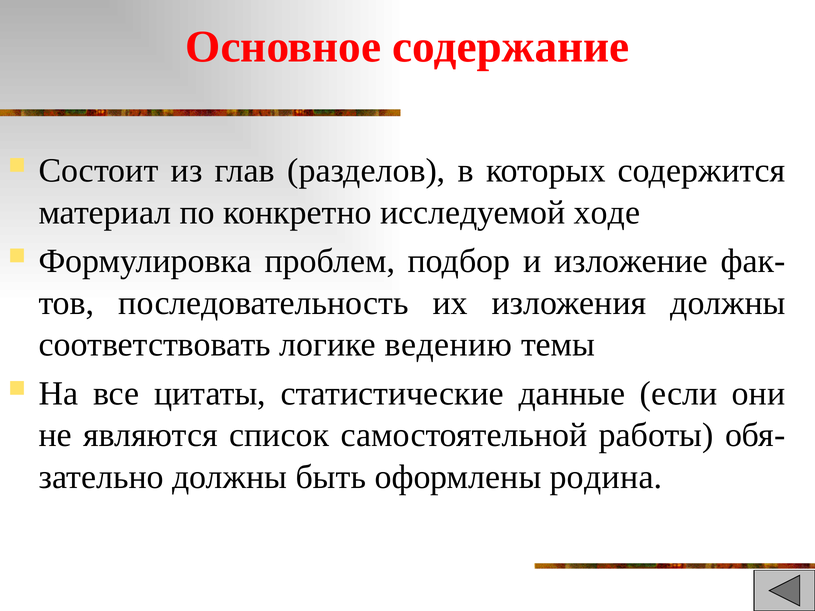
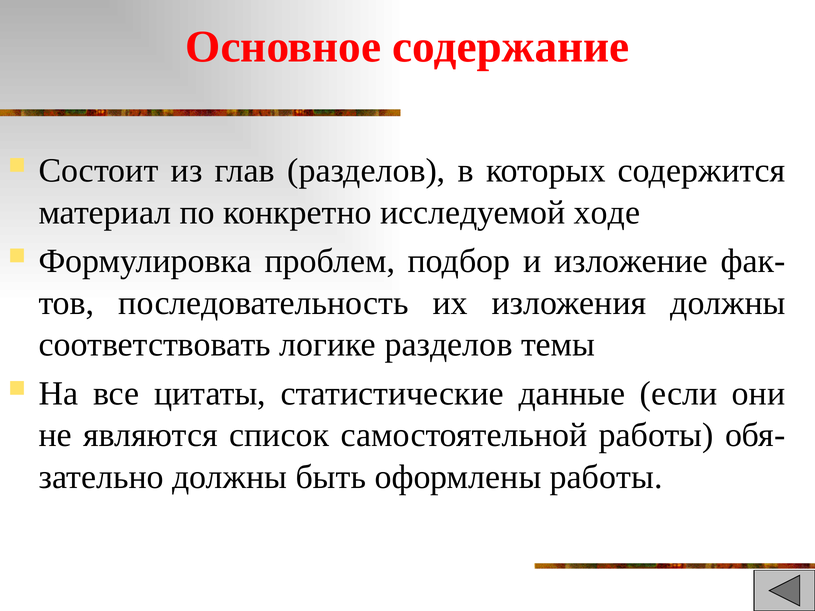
логике ведению: ведению -> разделов
оформлены родина: родина -> работы
